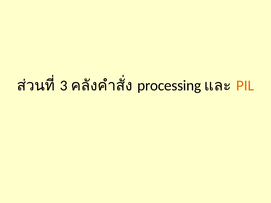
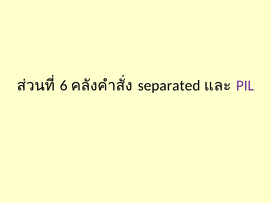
3: 3 -> 6
processing: processing -> separated
PIL colour: orange -> purple
